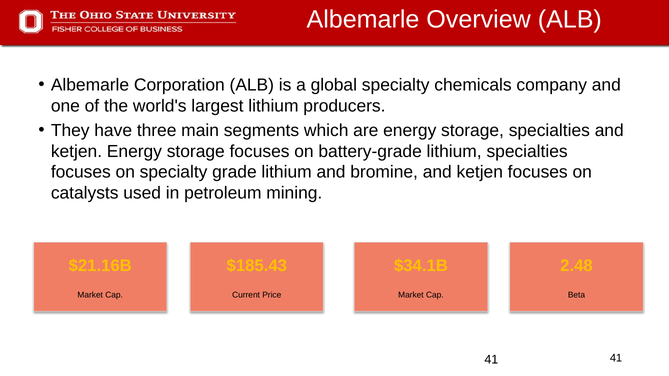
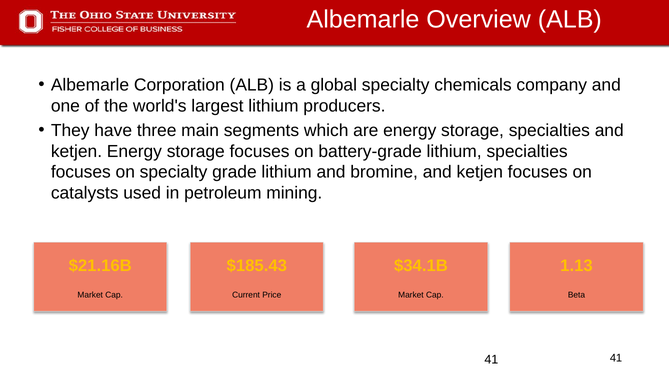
2.48: 2.48 -> 1.13
